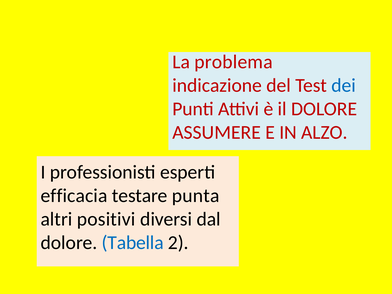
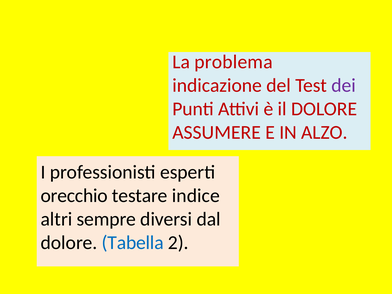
dei colour: blue -> purple
efficacia: efficacia -> orecchio
punta: punta -> indice
positivi: positivi -> sempre
